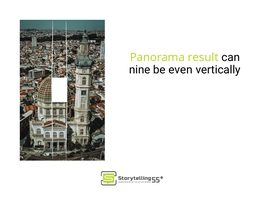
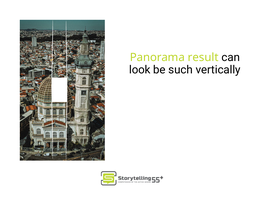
nine: nine -> look
even: even -> such
